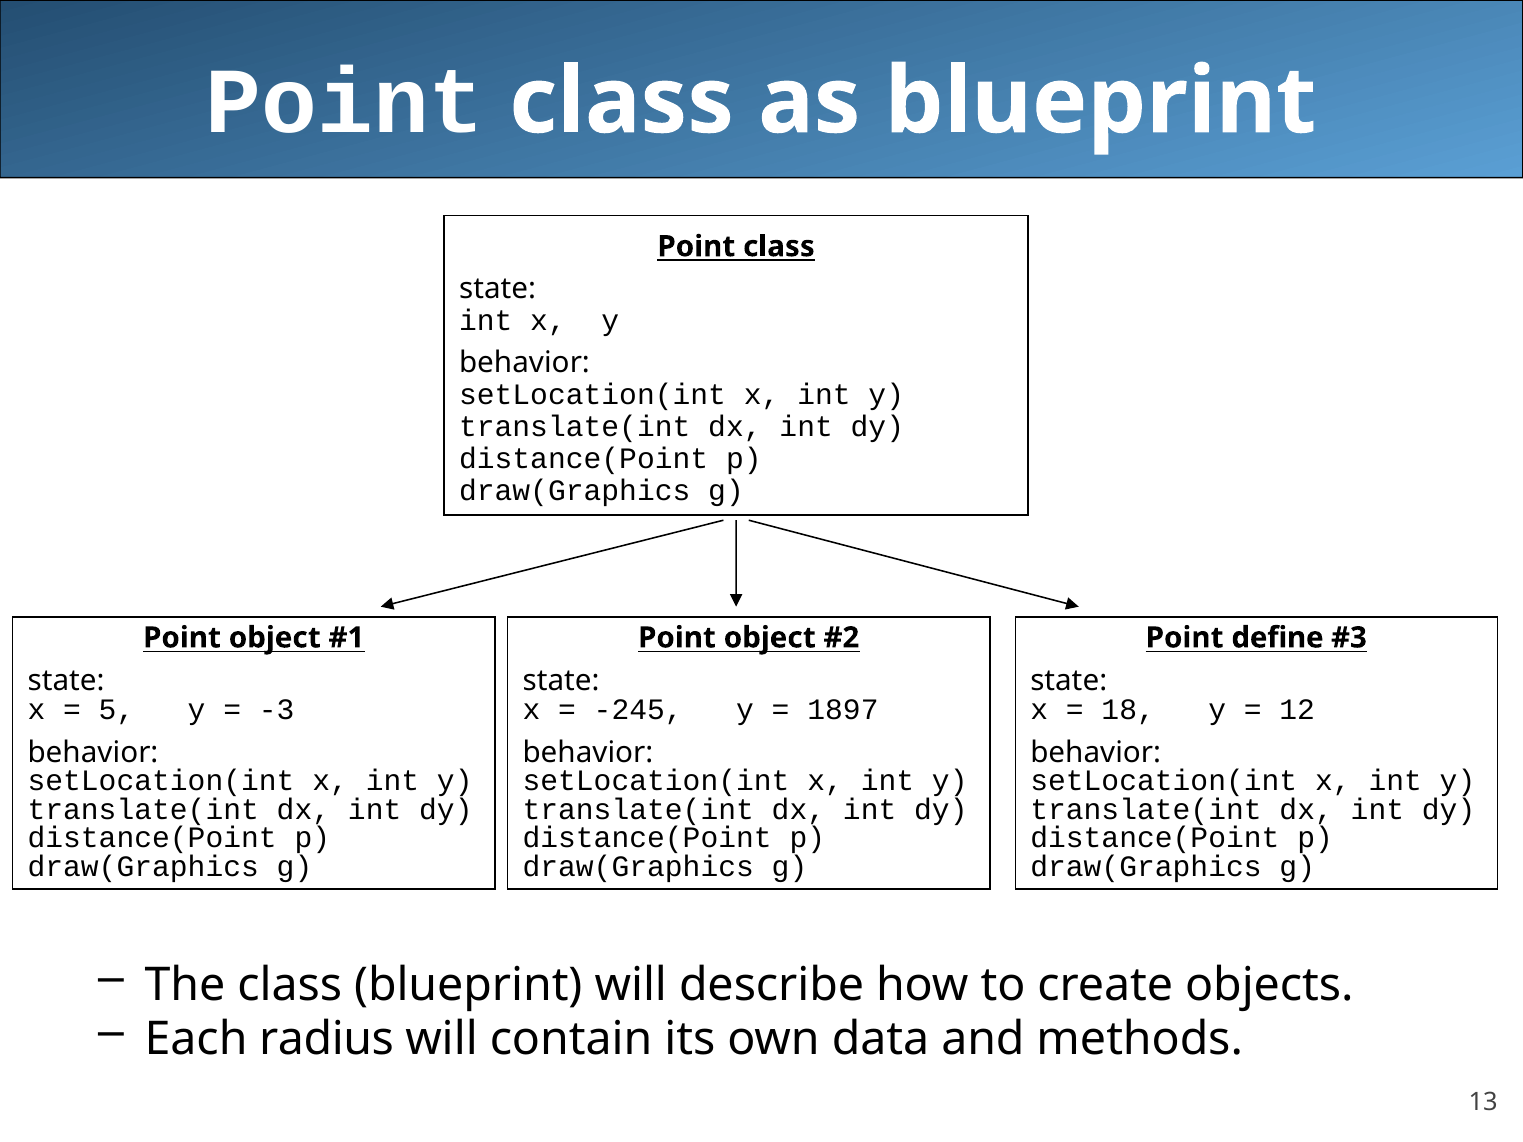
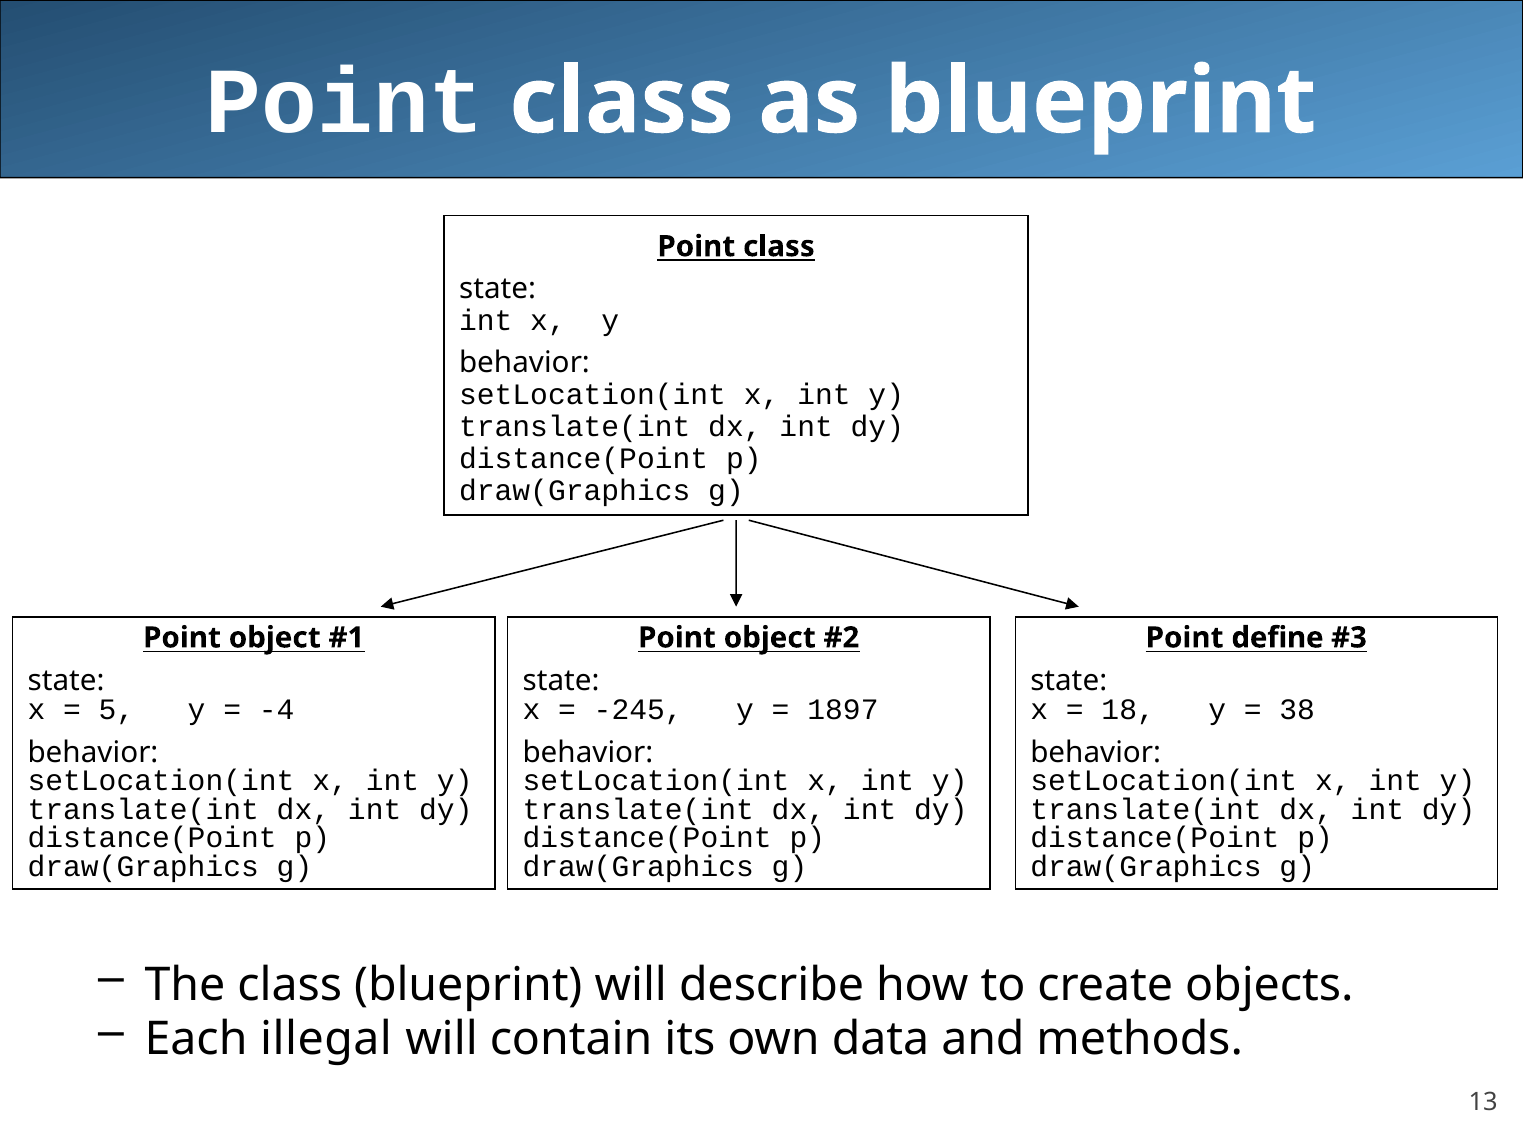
-3: -3 -> -4
12: 12 -> 38
radius: radius -> illegal
